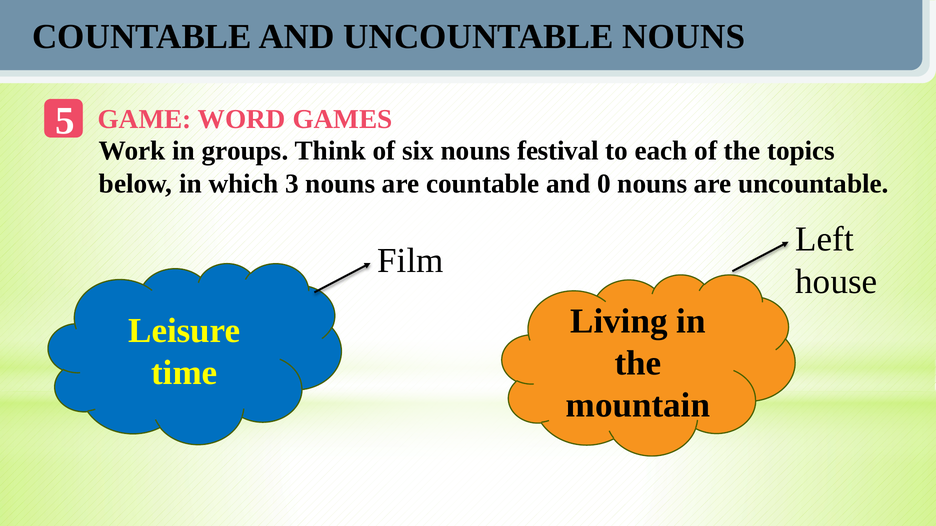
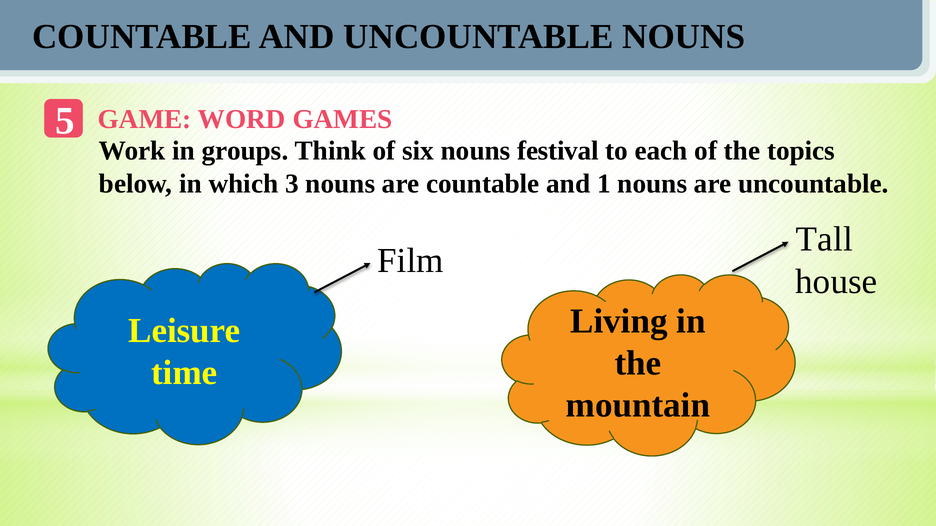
0: 0 -> 1
Left: Left -> Tall
